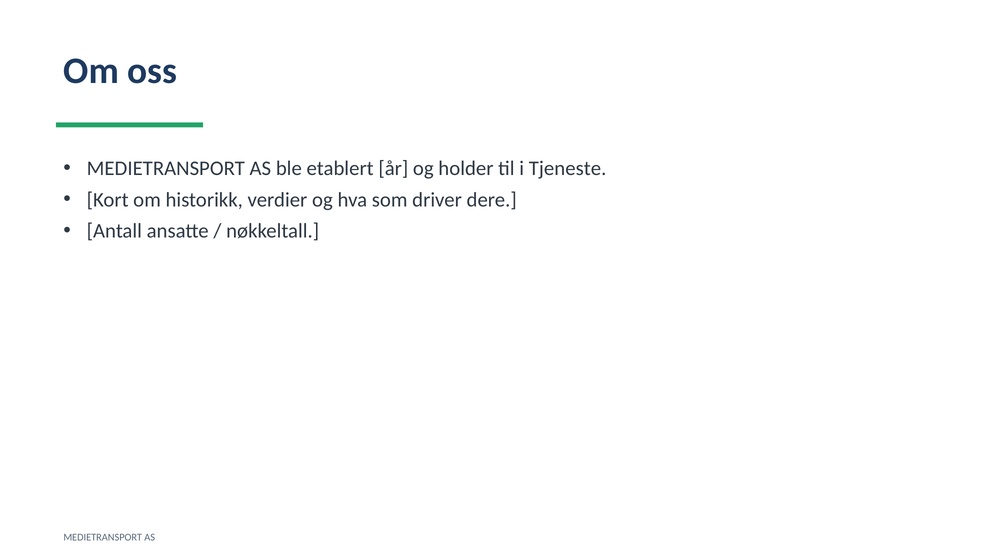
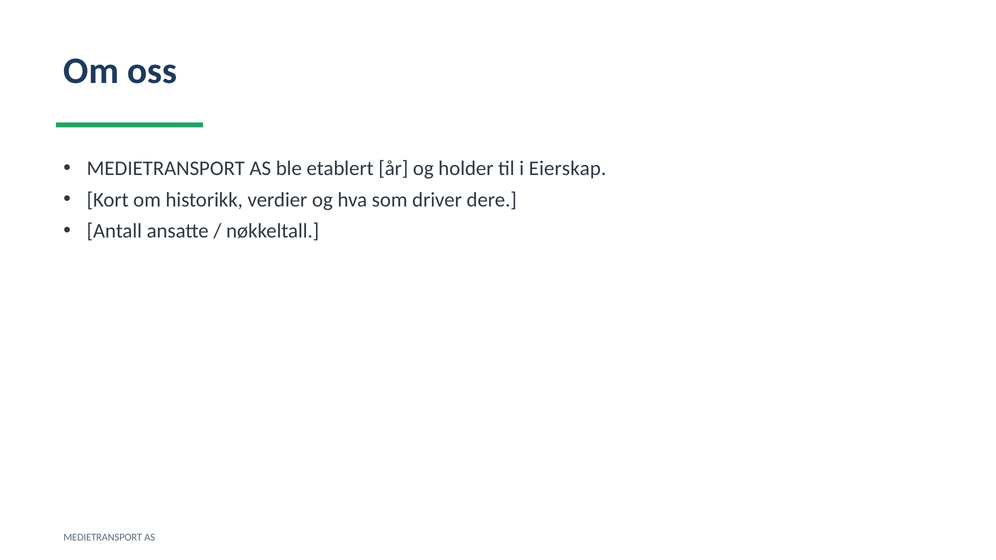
Tjeneste: Tjeneste -> Eierskap
